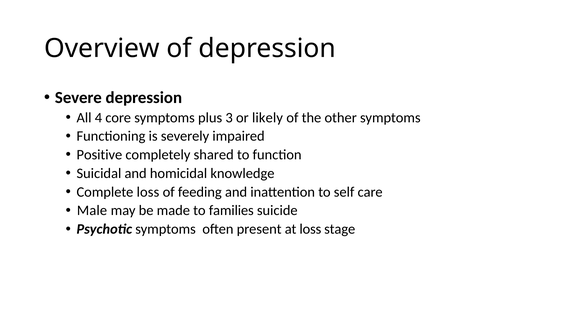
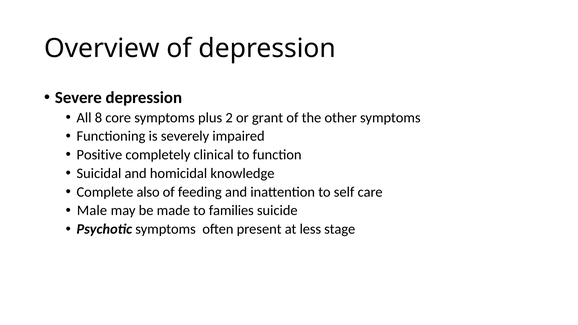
4: 4 -> 8
3: 3 -> 2
likely: likely -> grant
shared: shared -> clinical
Complete loss: loss -> also
at loss: loss -> less
